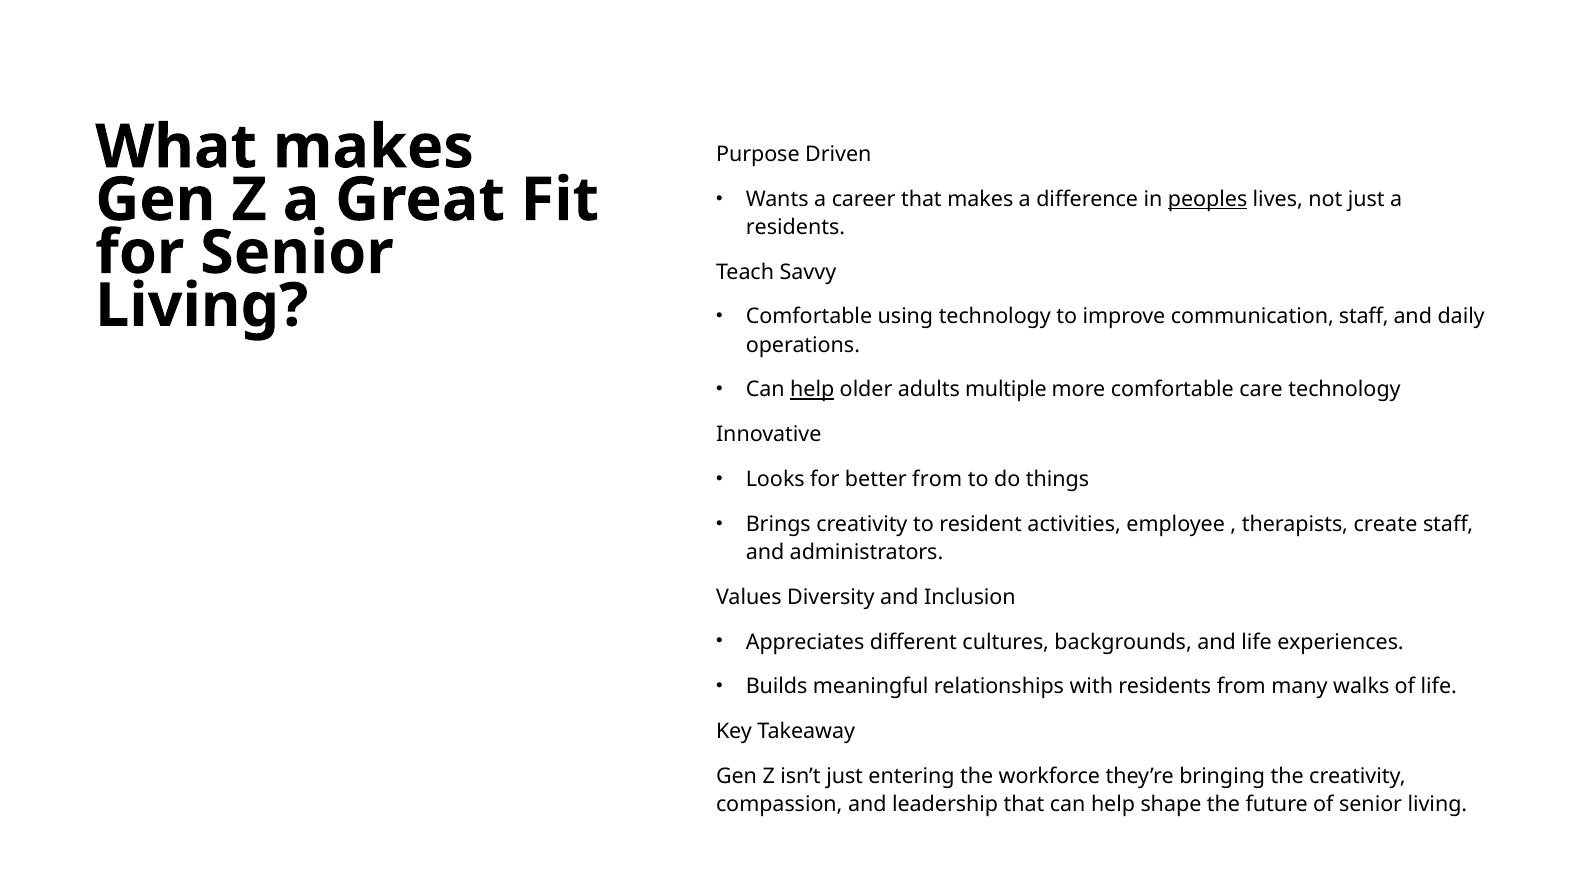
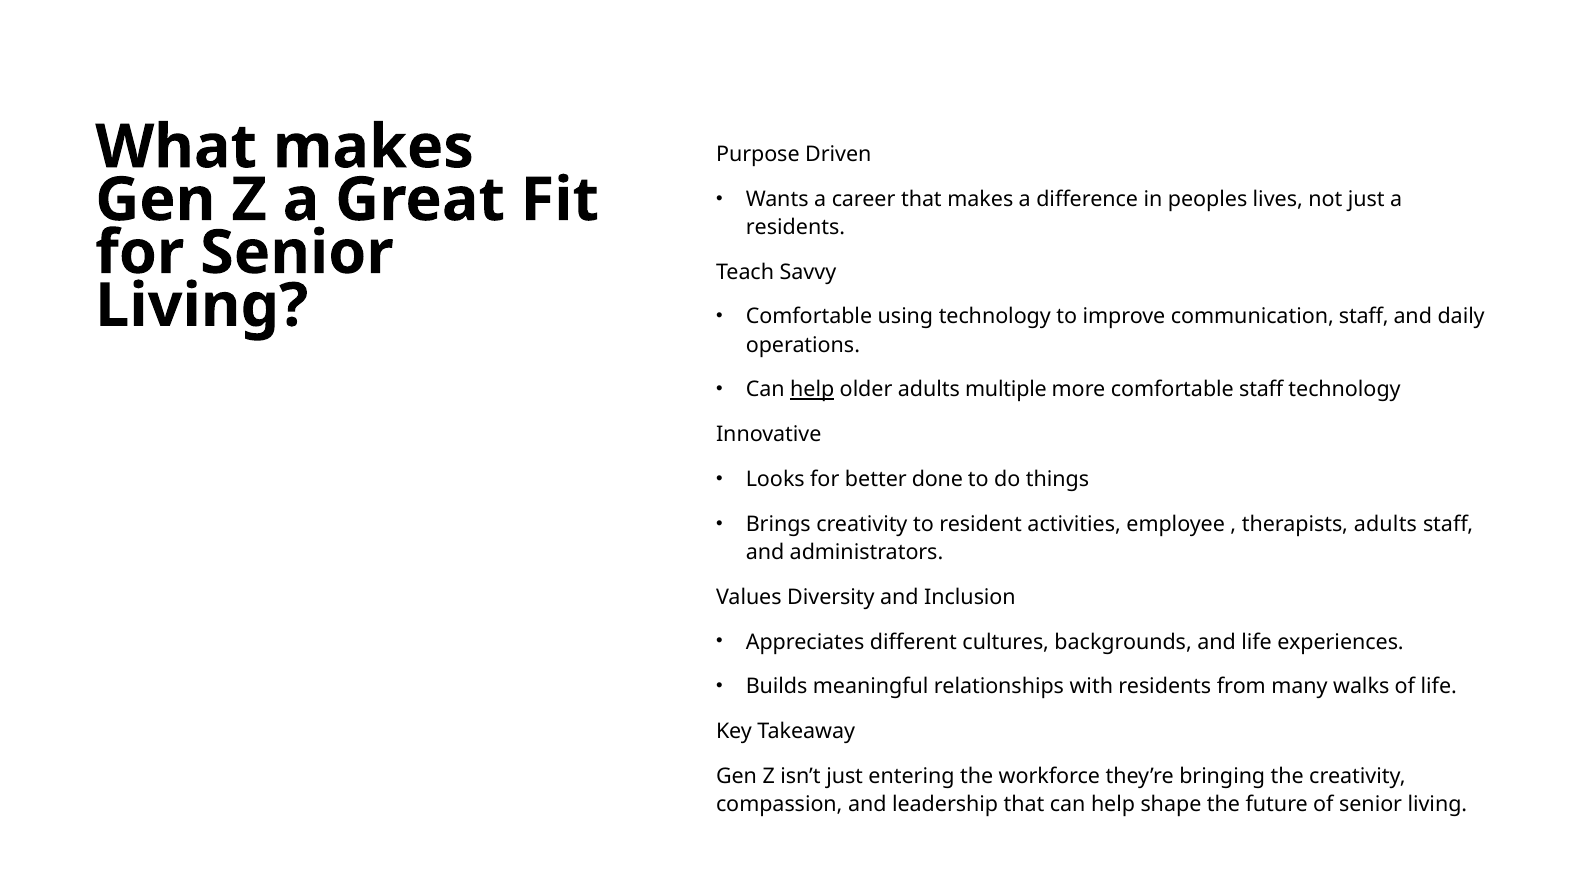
peoples underline: present -> none
comfortable care: care -> staff
better from: from -> done
therapists create: create -> adults
